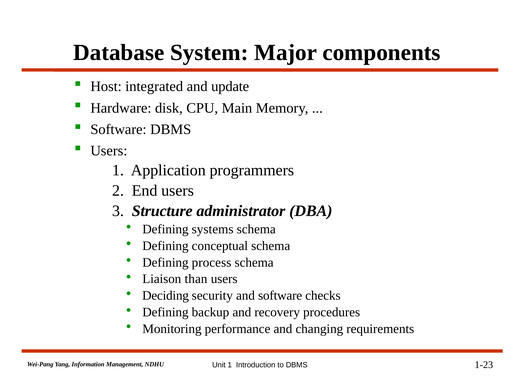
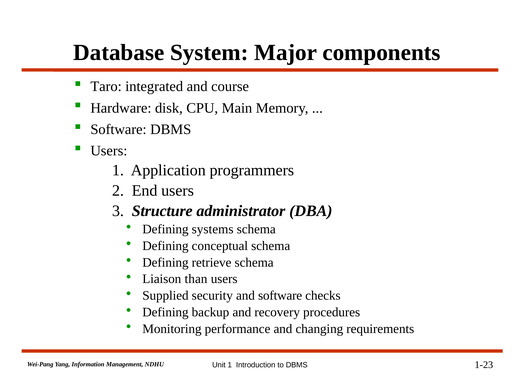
Host: Host -> Taro
update: update -> course
process: process -> retrieve
Deciding: Deciding -> Supplied
